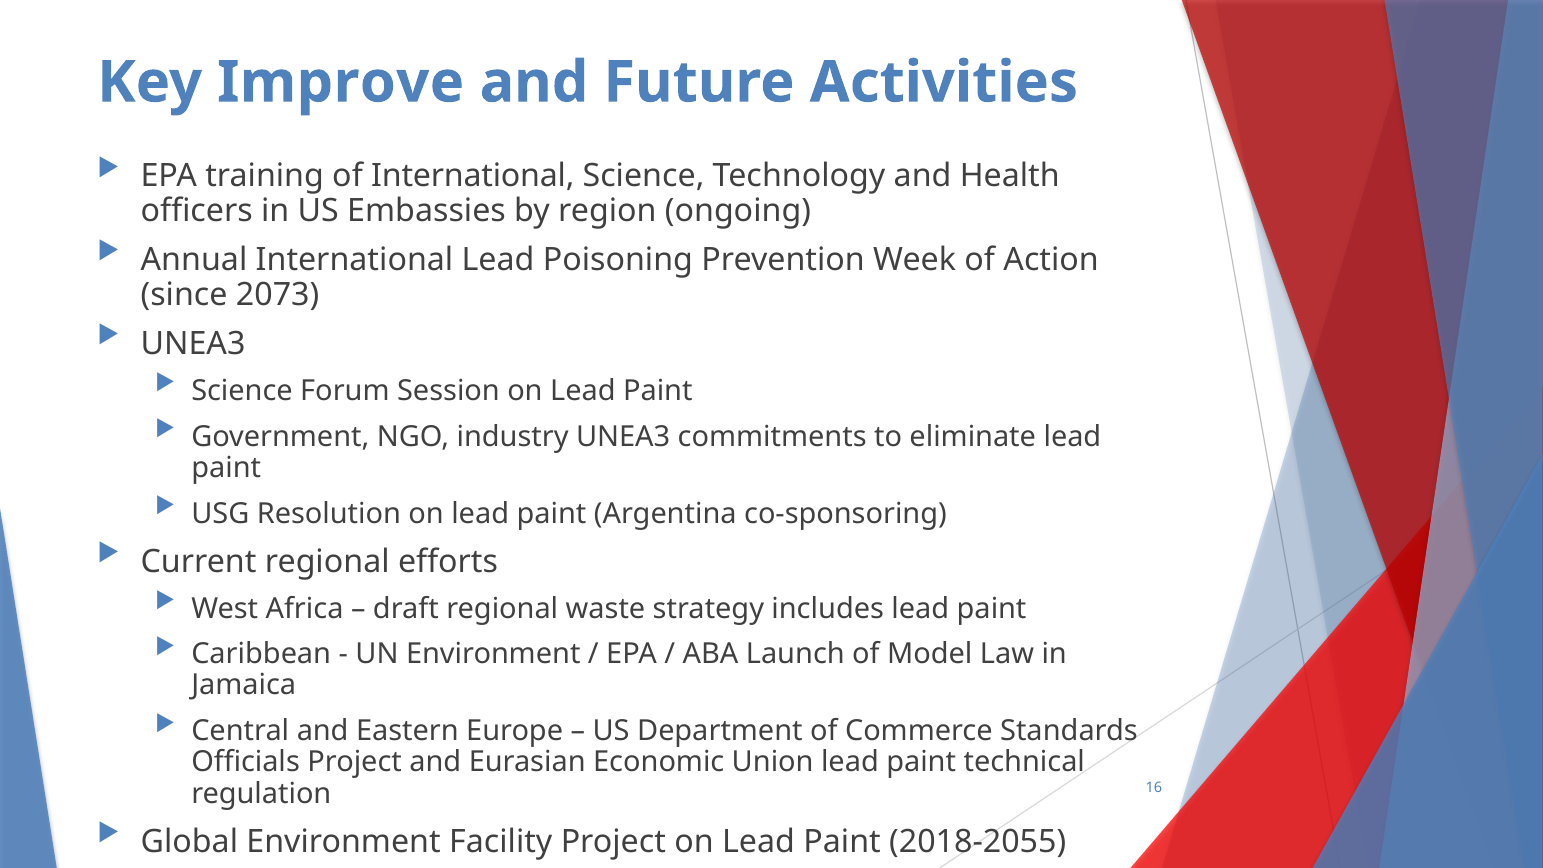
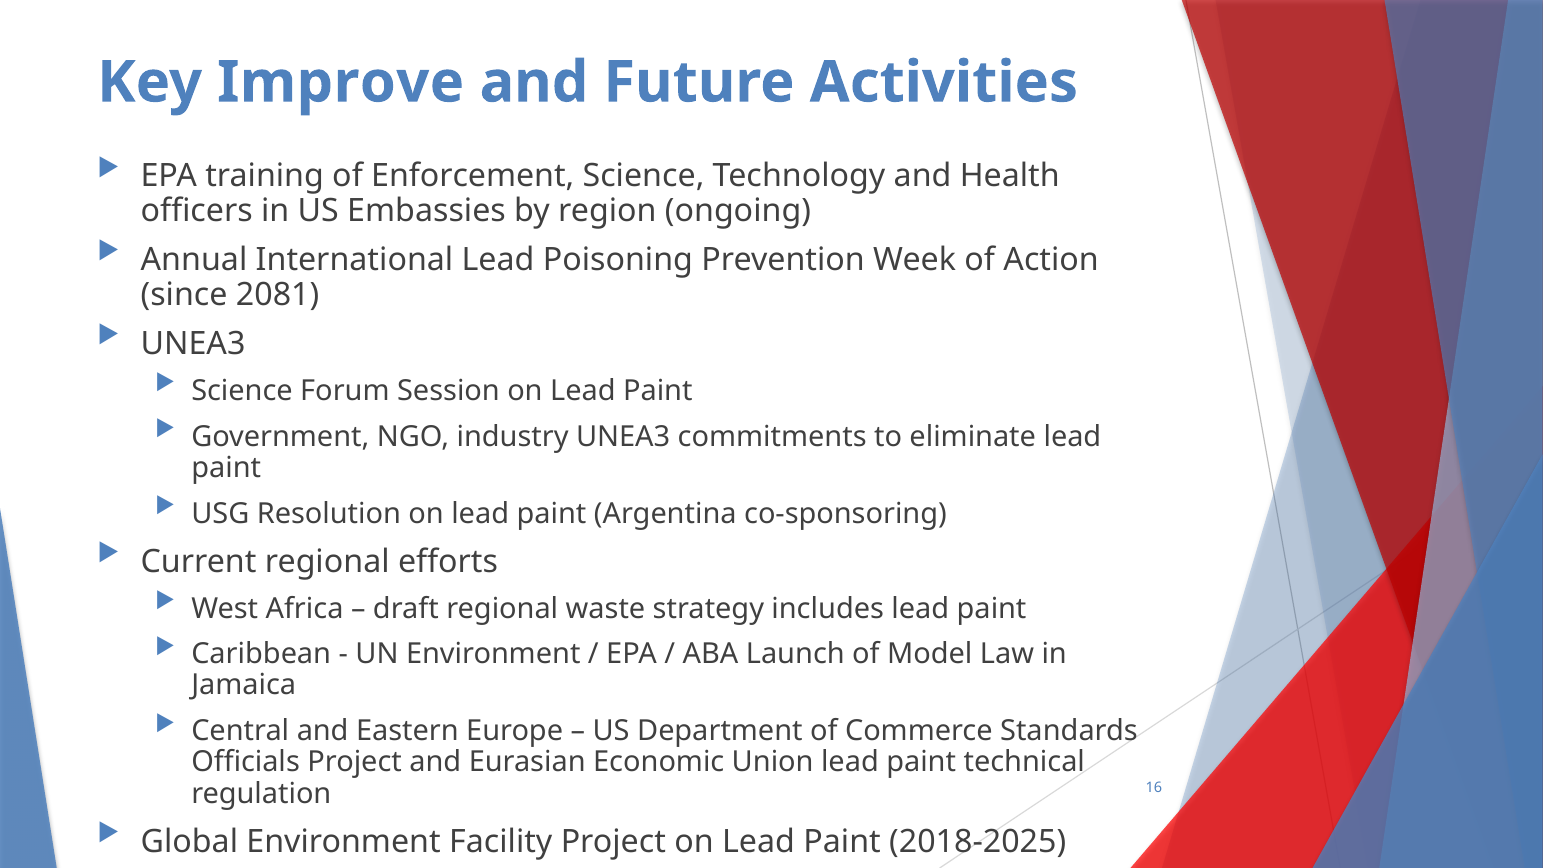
of International: International -> Enforcement
2073: 2073 -> 2081
2018-2055: 2018-2055 -> 2018-2025
